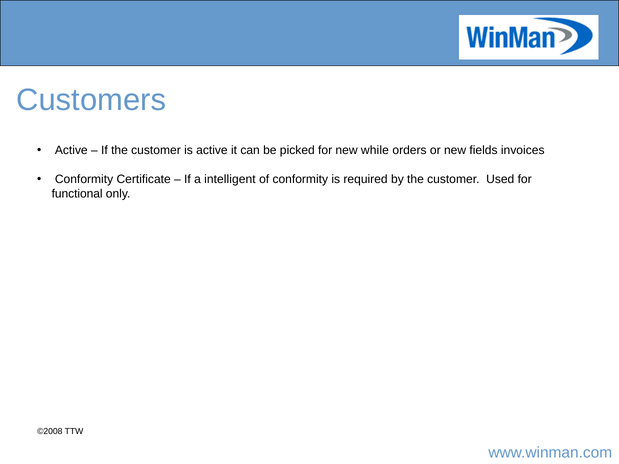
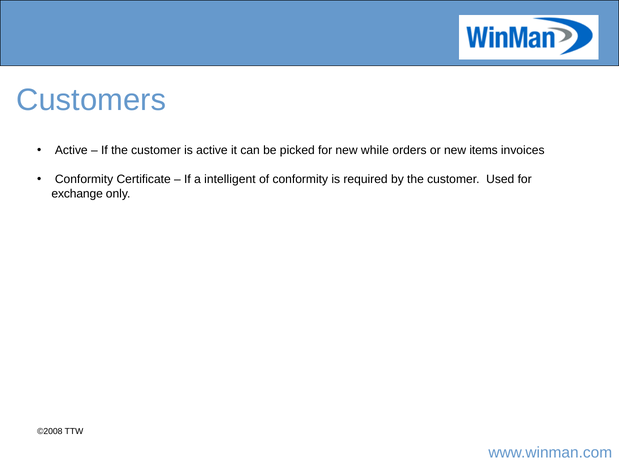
fields: fields -> items
functional: functional -> exchange
